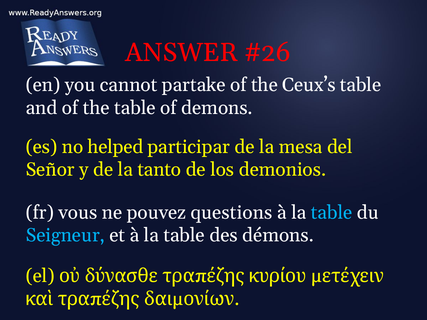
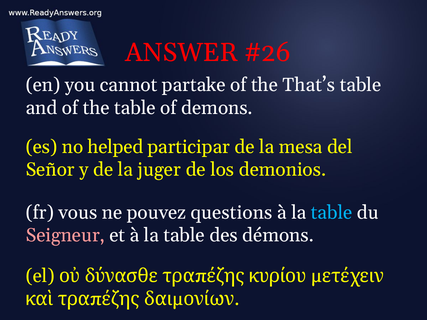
Ceux’s: Ceux’s -> That’s
tanto: tanto -> juger
Seigneur colour: light blue -> pink
